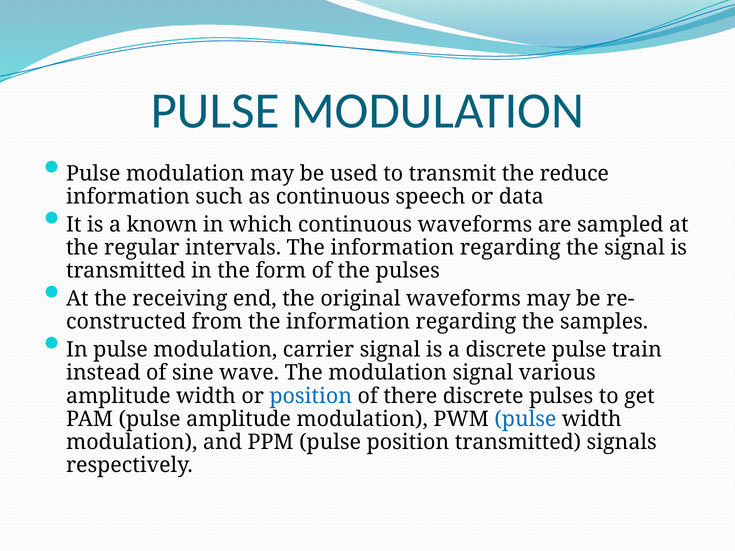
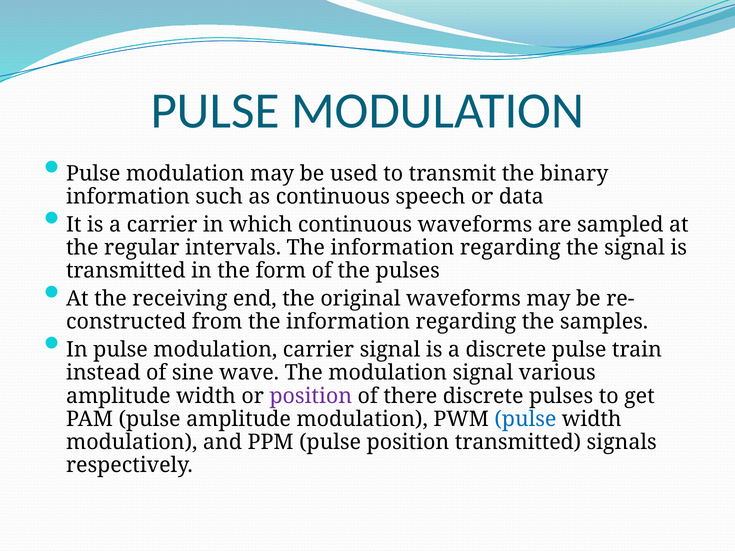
reduce: reduce -> binary
a known: known -> carrier
position at (311, 396) colour: blue -> purple
